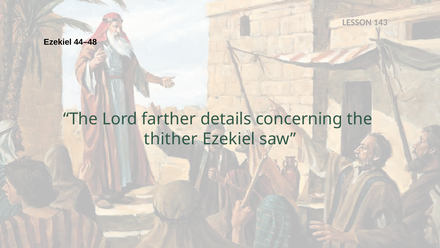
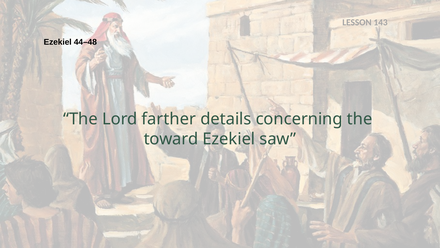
thither: thither -> toward
